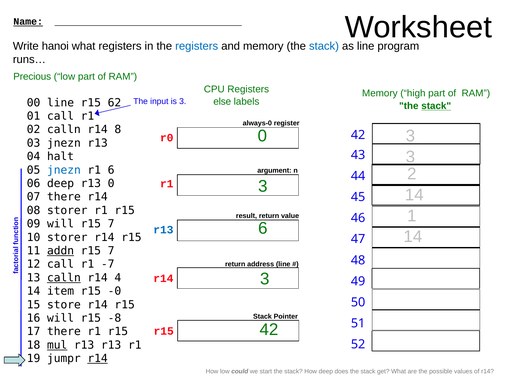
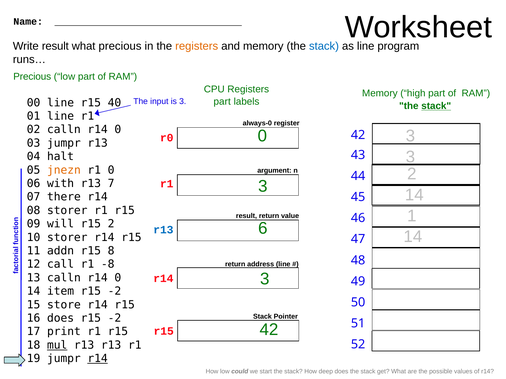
Name underline: present -> none
Write hanoi: hanoi -> result
what registers: registers -> precious
registers at (197, 46) colour: blue -> orange
else at (222, 102): else -> part
62: 62 -> 40
01 call: call -> line
02 calln r14 8: 8 -> 0
03 jnezn: jnezn -> jumpr
jnezn at (64, 170) colour: blue -> orange
r1 6: 6 -> 0
06 deep: deep -> with
r13 0: 0 -> 7
7 at (111, 224): 7 -> 2
addn underline: present -> none
7 at (111, 251): 7 -> 8
-7: -7 -> -8
calln at (64, 278) underline: present -> none
4 at (118, 278): 4 -> 0
-0 at (114, 292): -0 -> -2
16 will: will -> does
-8 at (114, 319): -8 -> -2
17 there: there -> print
